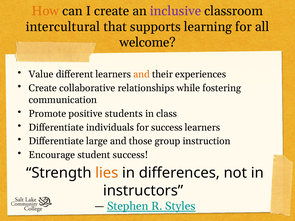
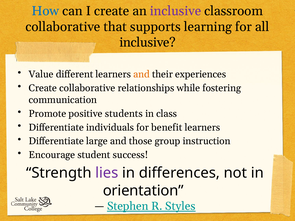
How colour: orange -> blue
intercultural at (63, 27): intercultural -> collaborative
welcome at (148, 42): welcome -> inclusive
for success: success -> benefit
lies colour: orange -> purple
instructors: instructors -> orientation
